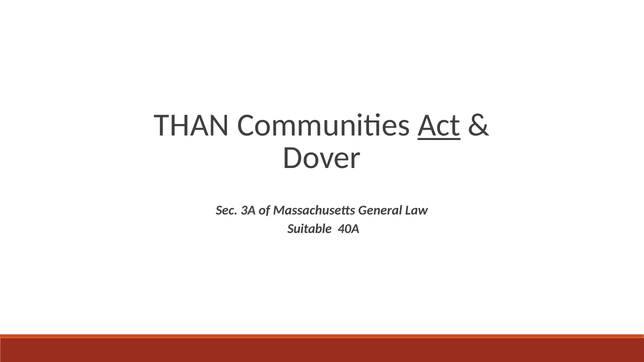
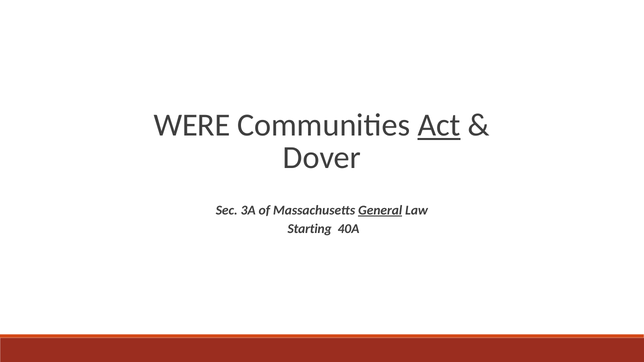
THAN: THAN -> WERE
General underline: none -> present
Suitable: Suitable -> Starting
